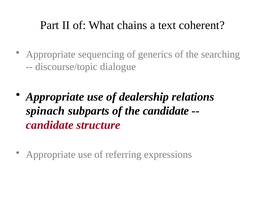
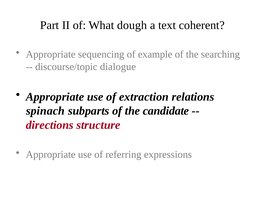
chains: chains -> dough
generics: generics -> example
dealership: dealership -> extraction
candidate at (50, 125): candidate -> directions
